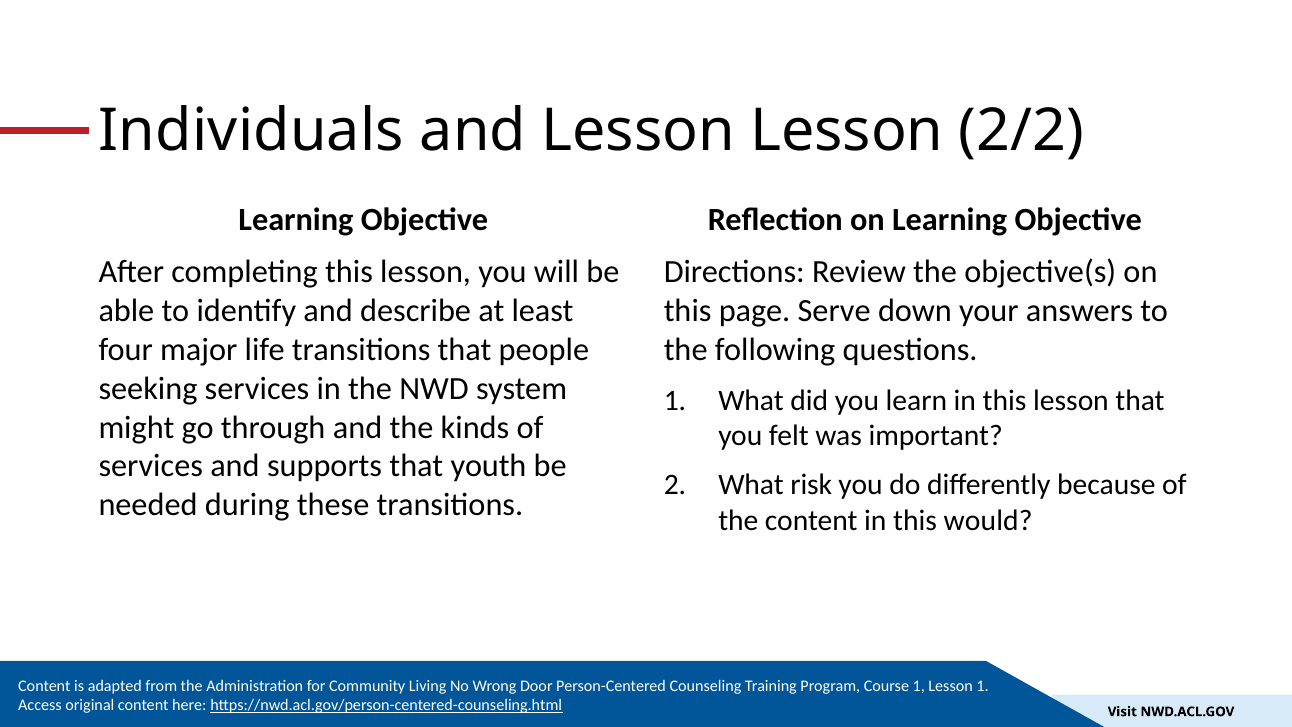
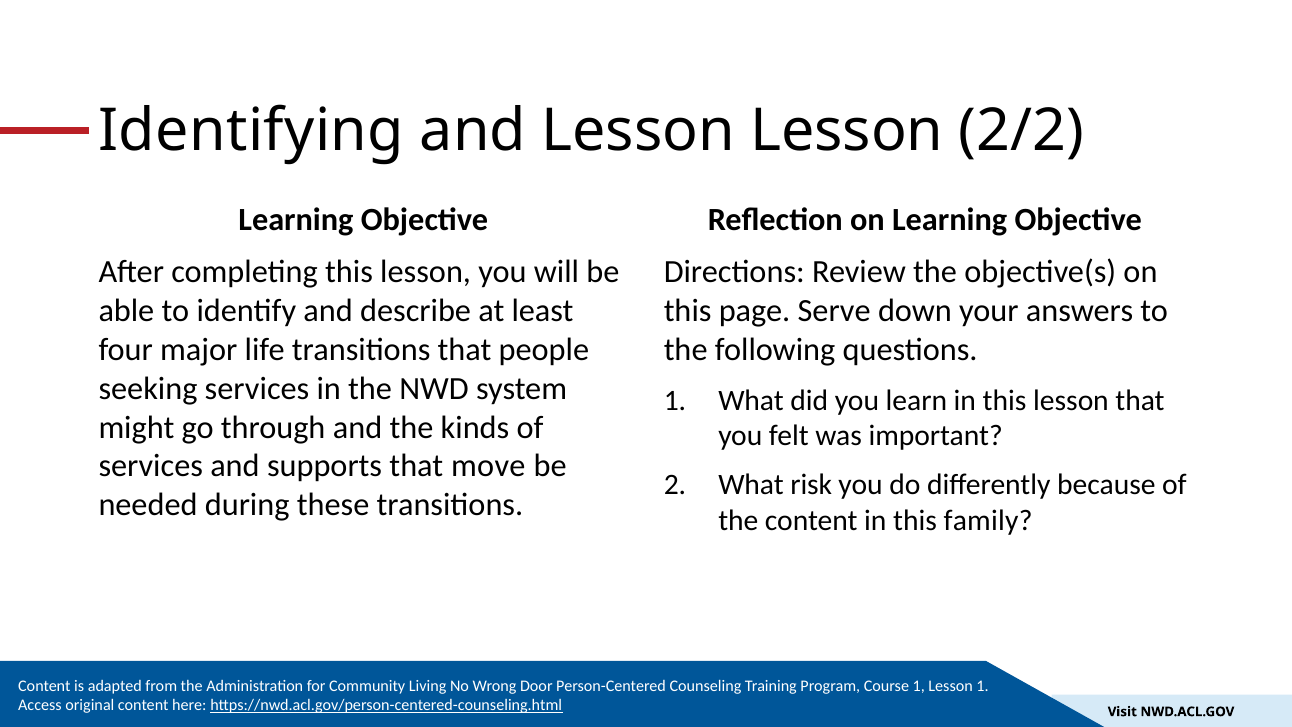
Individuals: Individuals -> Identifying
youth: youth -> move
would: would -> family
